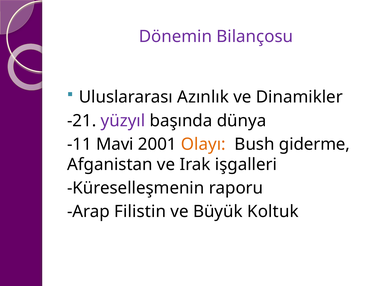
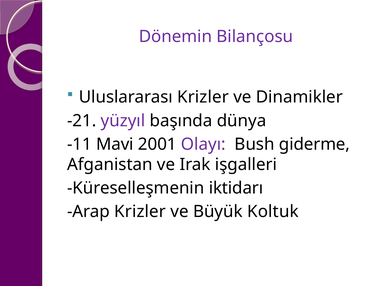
Uluslararası Azınlık: Azınlık -> Krizler
Olayı colour: orange -> purple
raporu: raporu -> iktidarı
Arap Filistin: Filistin -> Krizler
